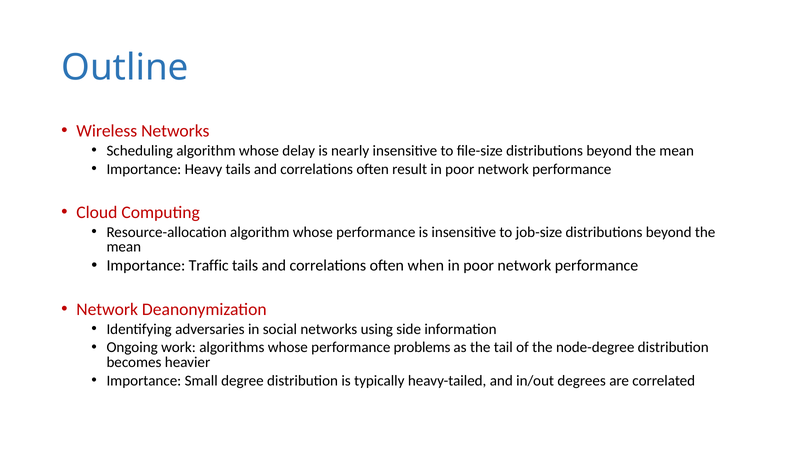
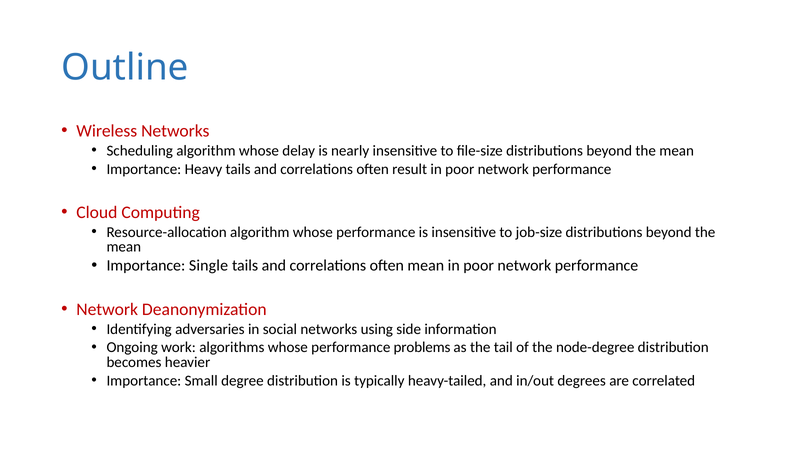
Traffic: Traffic -> Single
often when: when -> mean
